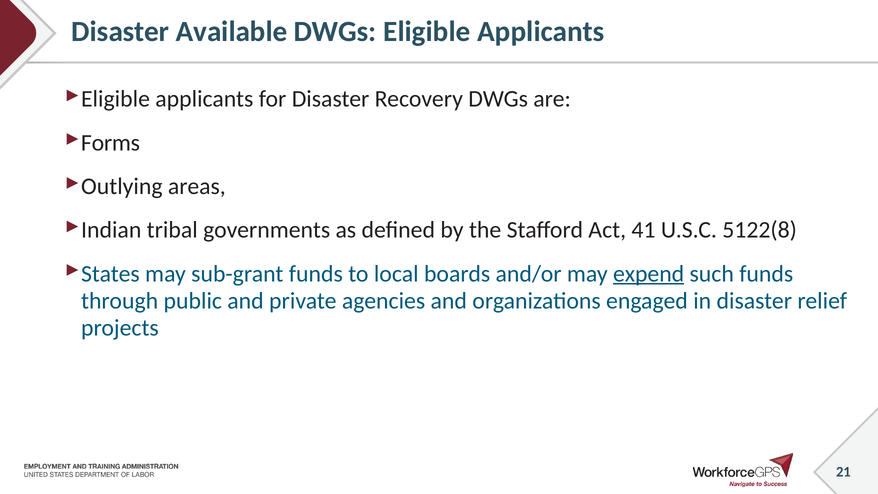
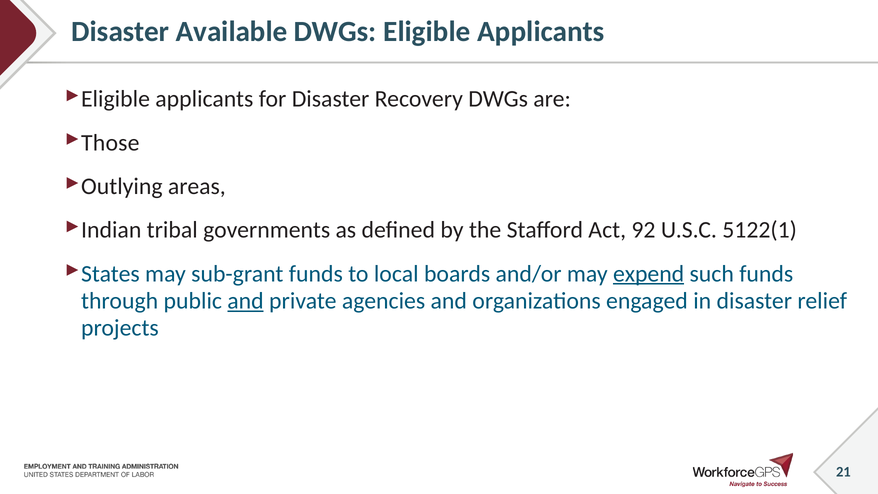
Forms: Forms -> Those
41: 41 -> 92
5122(8: 5122(8 -> 5122(1
and at (246, 301) underline: none -> present
